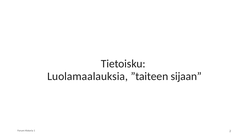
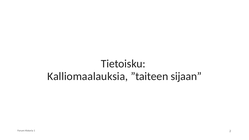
Luolamaalauksia: Luolamaalauksia -> Kalliomaalauksia
